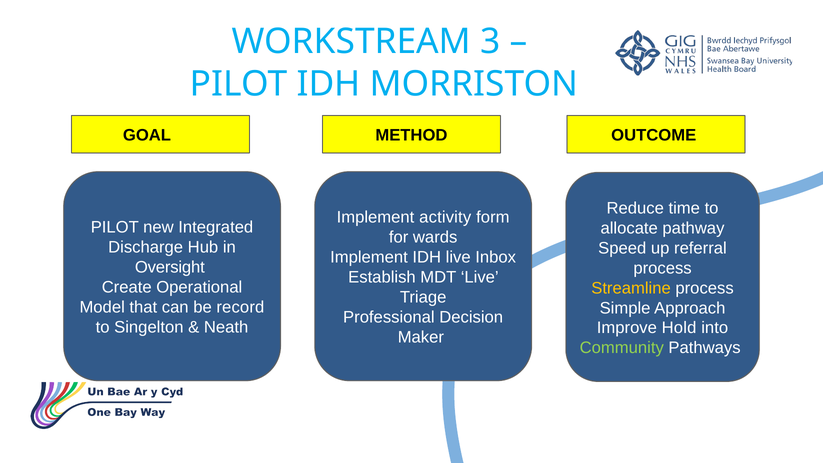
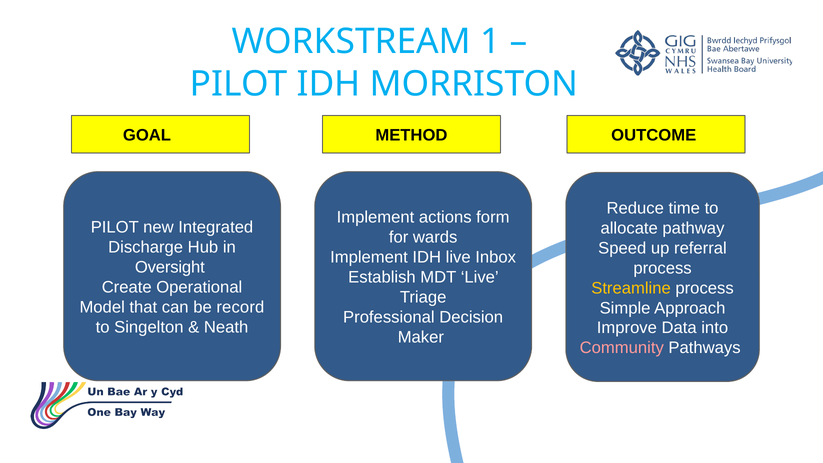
3: 3 -> 1
activity: activity -> actions
Hold: Hold -> Data
Community colour: light green -> pink
